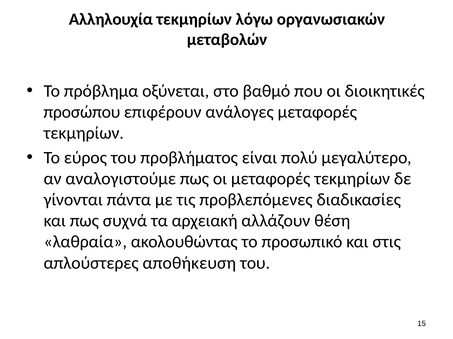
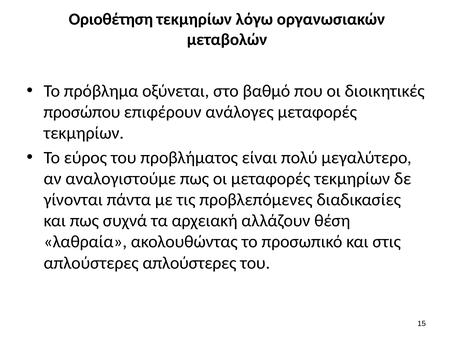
Αλληλουχία: Αλληλουχία -> Οριοθέτηση
απλούστερες αποθήκευση: αποθήκευση -> απλούστερες
